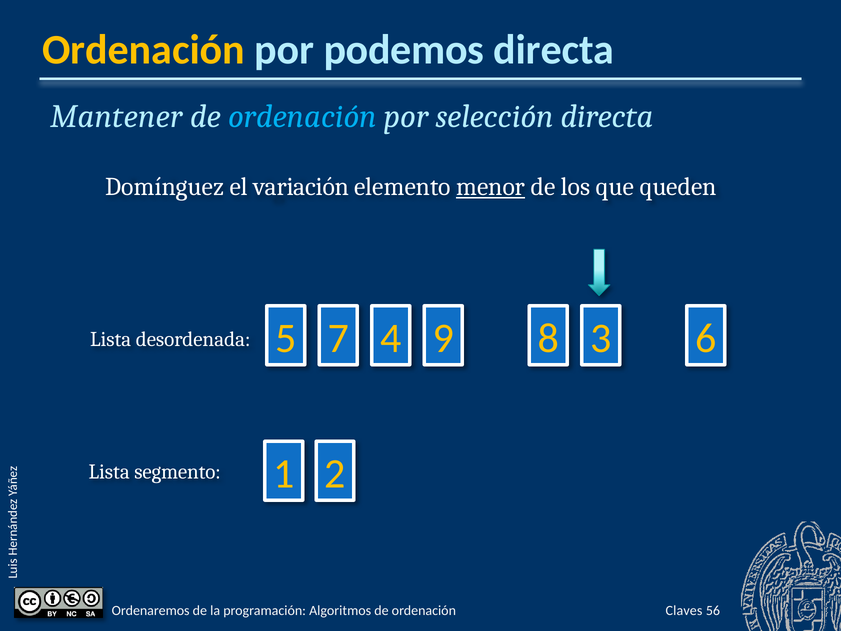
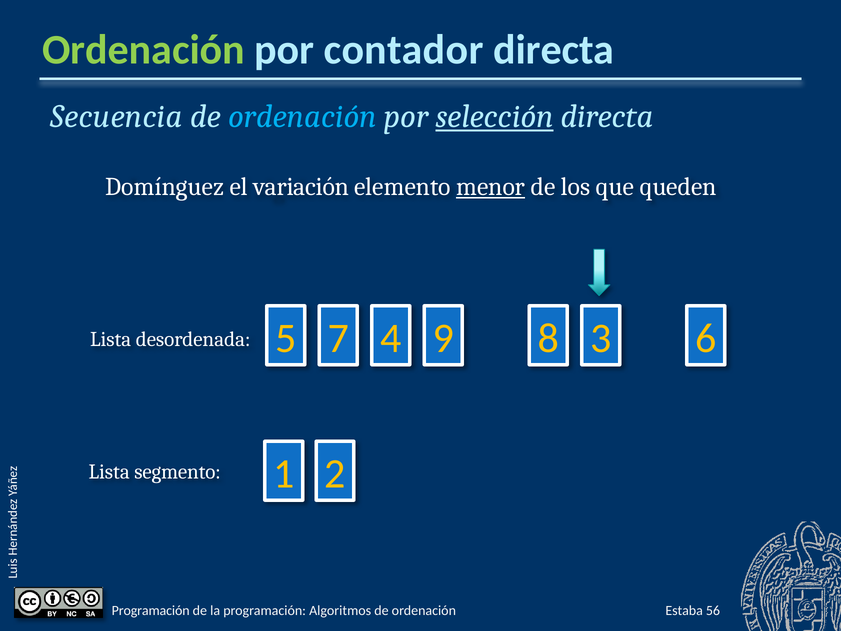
Ordenación at (143, 50) colour: yellow -> light green
podemos: podemos -> contador
Mantener: Mantener -> Secuencia
selección underline: none -> present
Ordenaremos at (151, 610): Ordenaremos -> Programación
Claves: Claves -> Estaba
